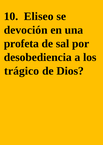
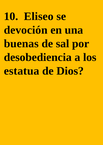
profeta: profeta -> buenas
trágico: trágico -> estatua
